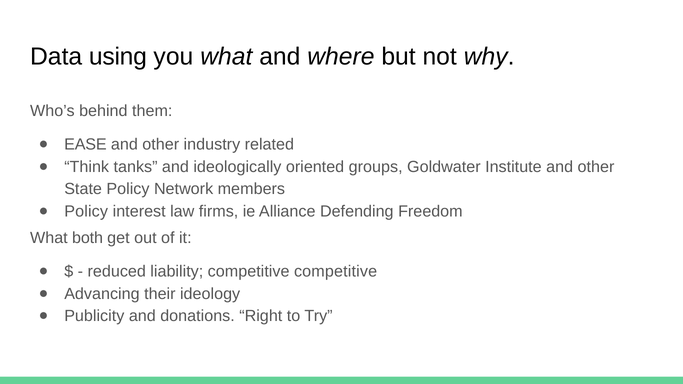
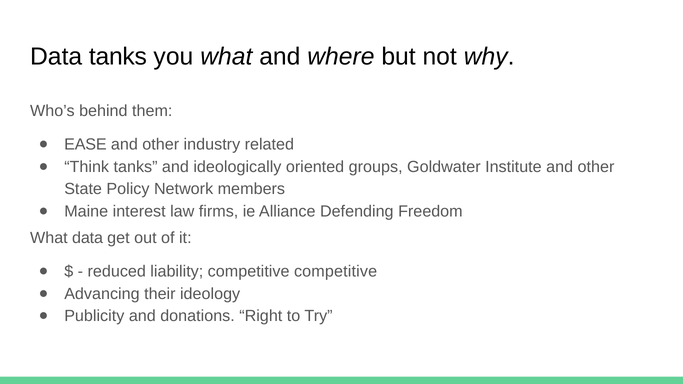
Data using: using -> tanks
Policy at (86, 211): Policy -> Maine
What both: both -> data
